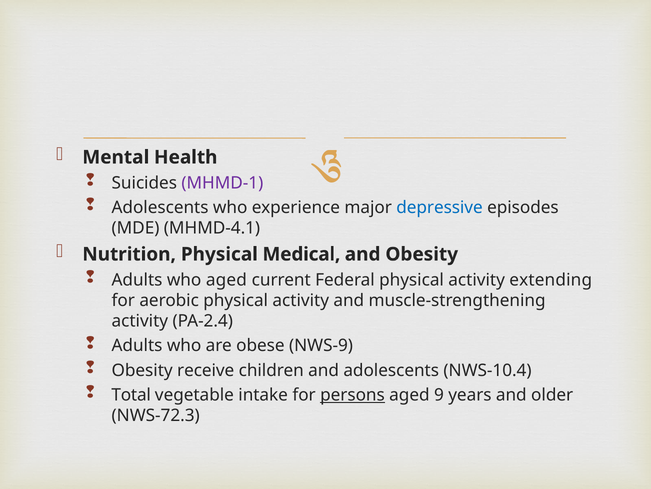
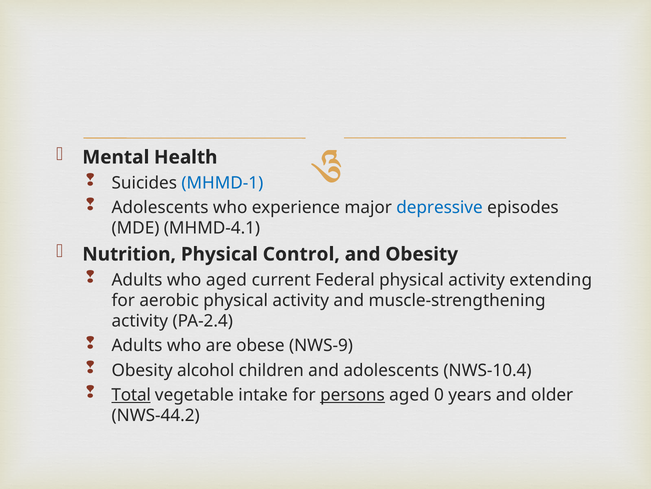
MHMD-1 colour: purple -> blue
Medical: Medical -> Control
receive: receive -> alcohol
Total underline: none -> present
9: 9 -> 0
NWS-72.3: NWS-72.3 -> NWS-44.2
